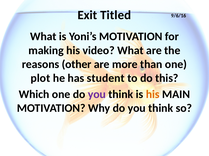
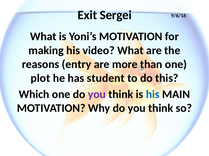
Titled: Titled -> Sergei
other: other -> entry
his at (153, 95) colour: orange -> blue
